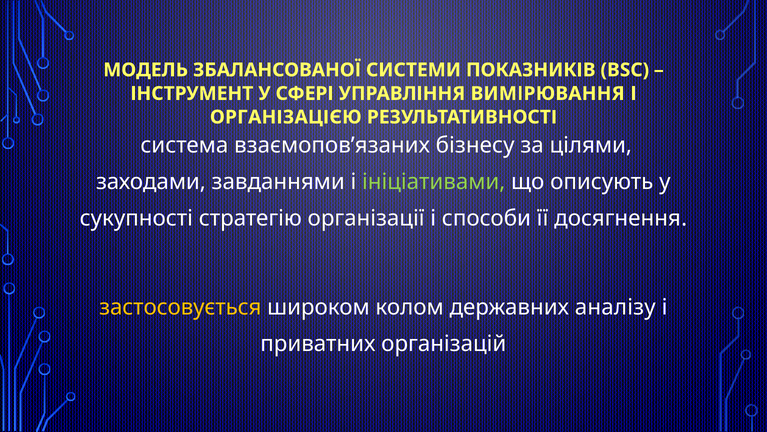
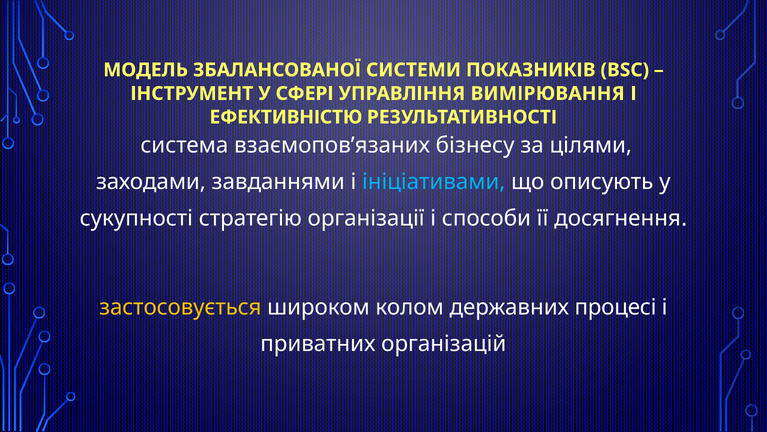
ОРГАНІЗАЦІЄЮ: ОРГАНІЗАЦІЄЮ -> ЕФЕКТИВНІСТЮ
ініціативами colour: light green -> light blue
аналізу: аналізу -> процесі
